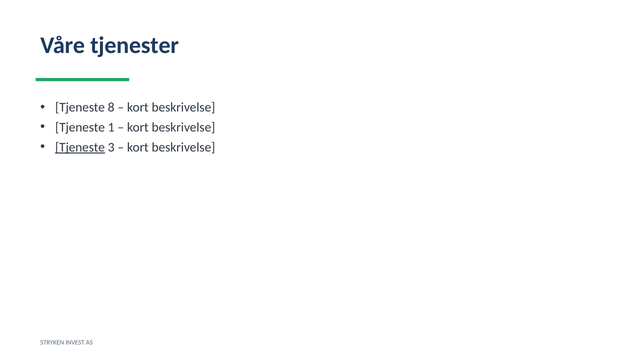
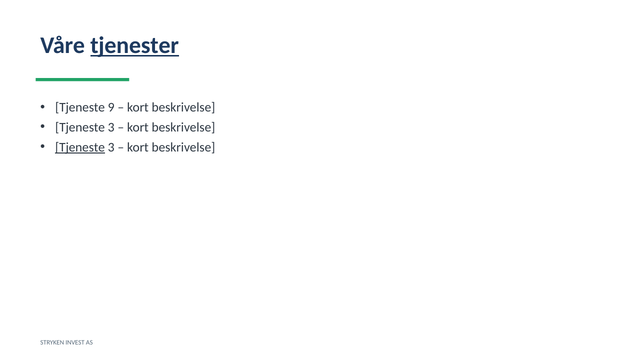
tjenester underline: none -> present
8: 8 -> 9
1 at (111, 127): 1 -> 3
